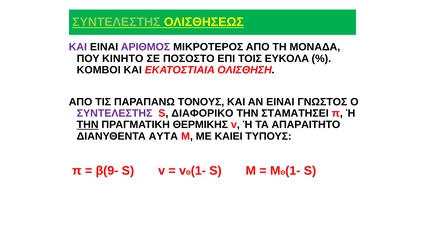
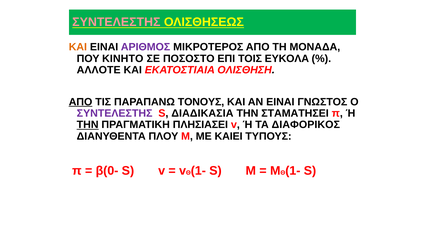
ΣΥΝΤΕΛΕΣΤΗΣ at (116, 22) colour: light green -> pink
ΚΑΙ at (78, 47) colour: purple -> orange
ΚΟΜΒΟΙ: ΚΟΜΒΟΙ -> ΑΛΛΟΤΕ
ΑΠΟ at (81, 102) underline: none -> present
ΔΙΑΦΟΡΙΚΟ: ΔΙΑΦΟΡΙΚΟ -> ΔΙΑΔΙΚΑΣΙΑ
ΘΕΡΜΙΚΗΣ: ΘΕΡΜΙΚΗΣ -> ΠΛΗΣΙΑΣΕΙ
ΑΠΑΡΑΙΤΗΤΟ: ΑΠΑΡΑΙΤΗΤΟ -> ΔΙΑΦΟΡΙΚΟΣ
ΑΥΤΑ: ΑΥΤΑ -> ΠΛΟΥ
β(9-: β(9- -> β(0-
